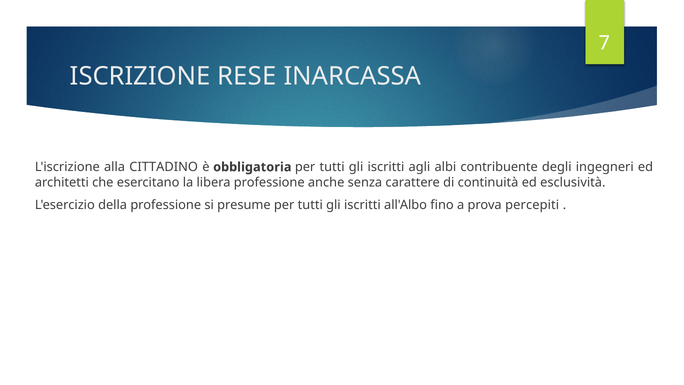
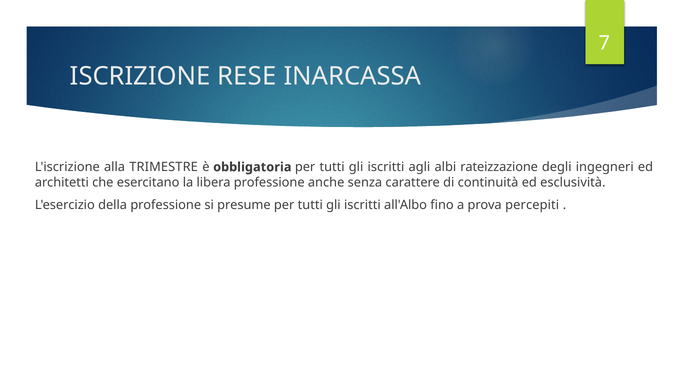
CITTADINO: CITTADINO -> TRIMESTRE
contribuente: contribuente -> rateizzazione
